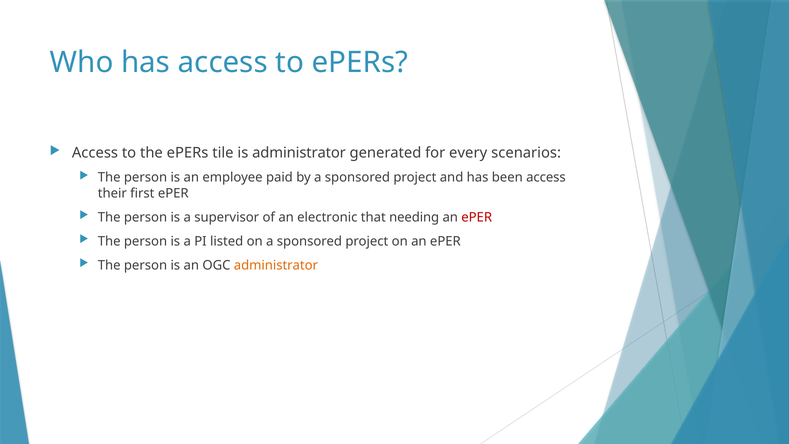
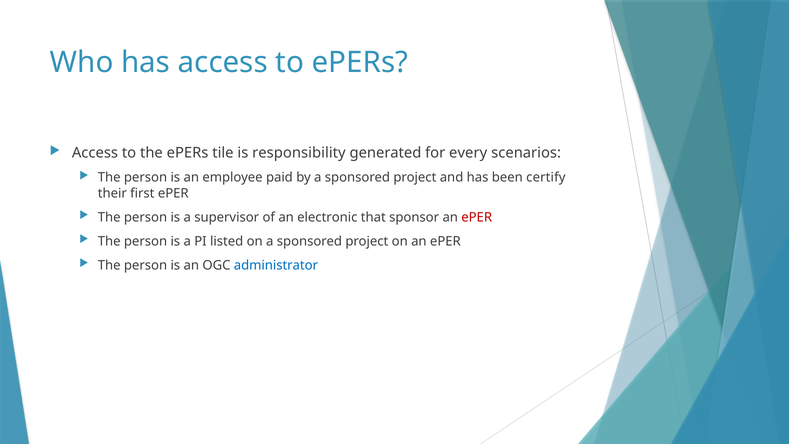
is administrator: administrator -> responsibility
been access: access -> certify
needing: needing -> sponsor
administrator at (276, 265) colour: orange -> blue
